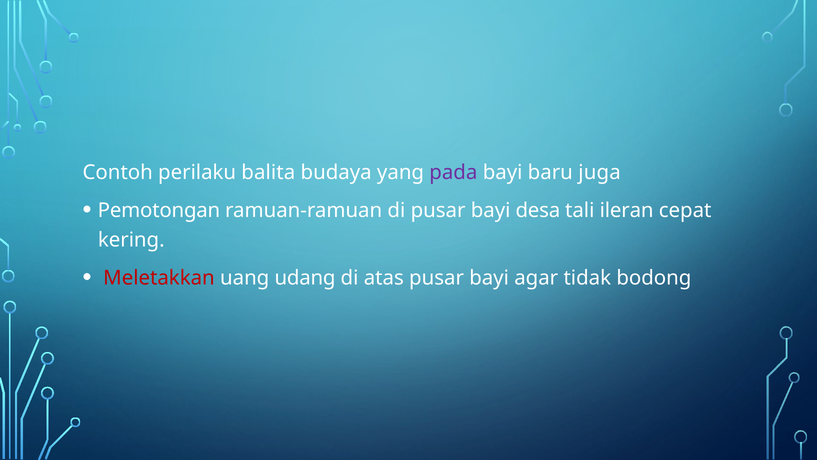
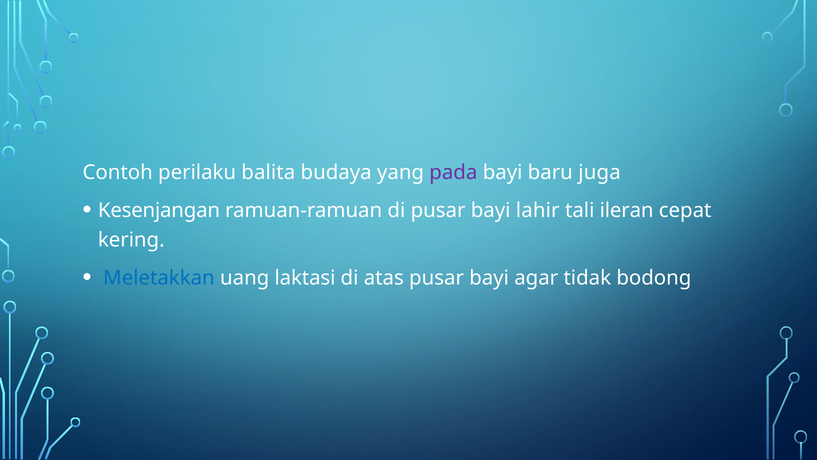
Pemotongan: Pemotongan -> Kesenjangan
desa: desa -> lahir
Meletakkan colour: red -> blue
udang: udang -> laktasi
